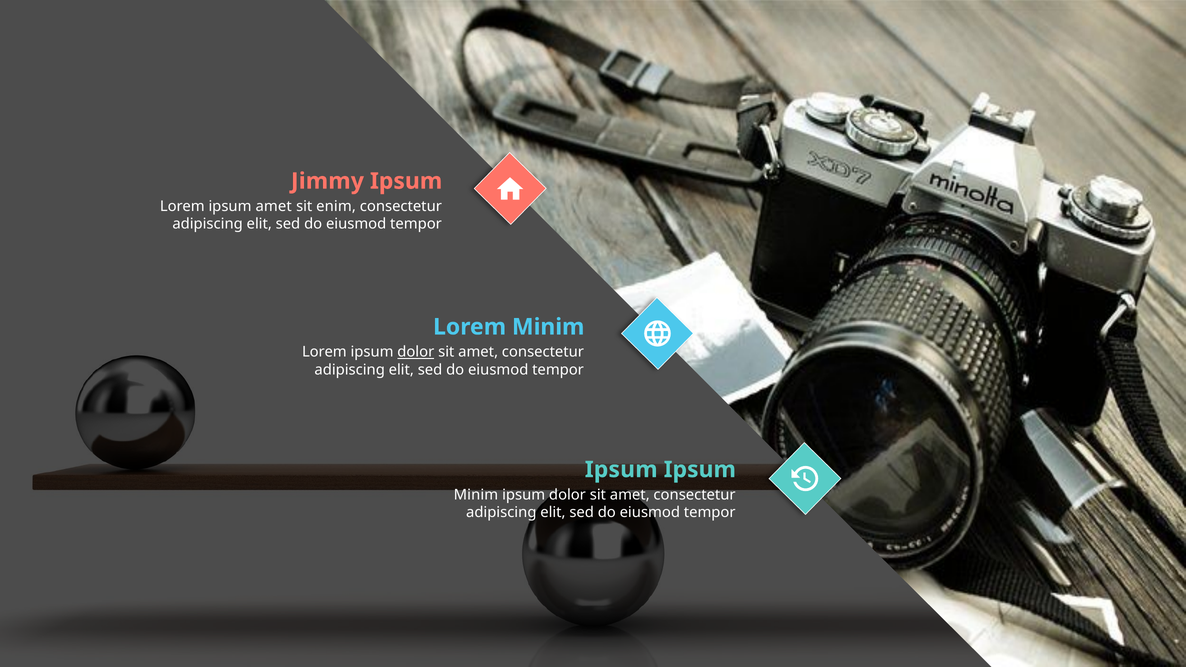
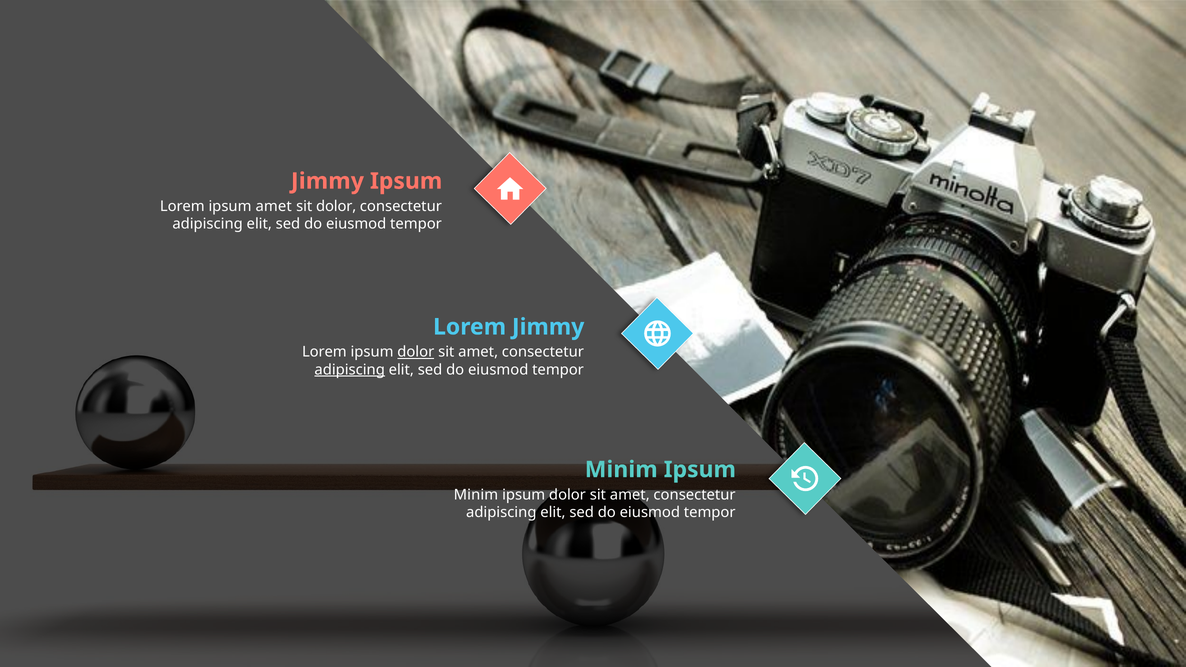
sit enim: enim -> dolor
Lorem Minim: Minim -> Jimmy
adipiscing at (350, 370) underline: none -> present
Ipsum at (621, 470): Ipsum -> Minim
